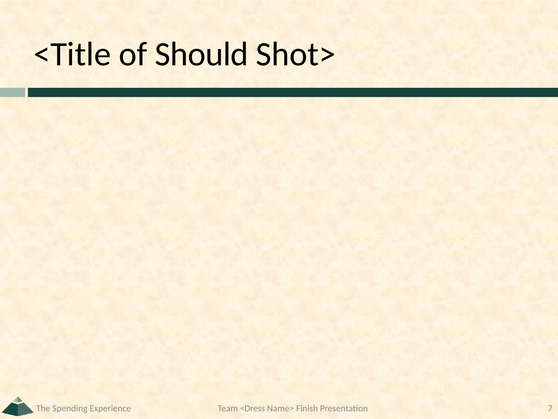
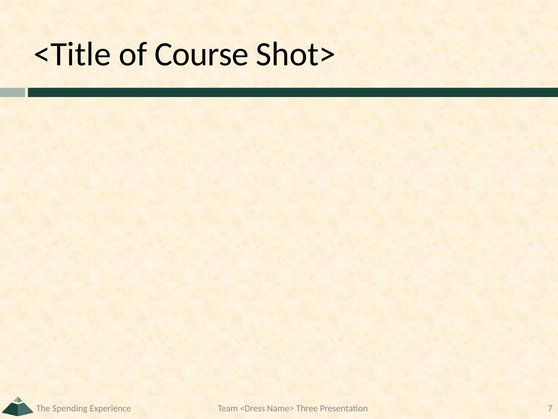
Should: Should -> Course
Finish: Finish -> Three
